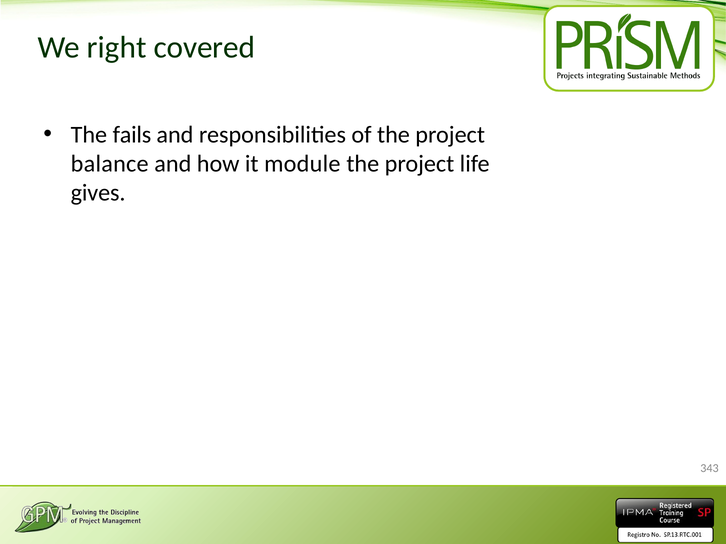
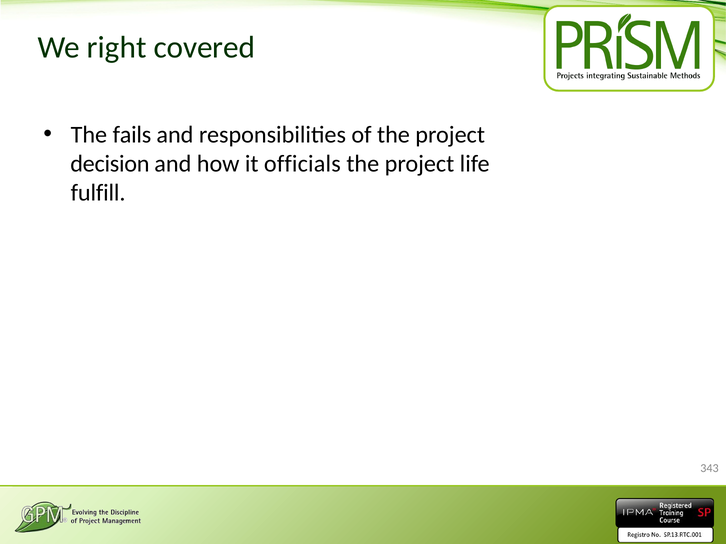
balance: balance -> decision
module: module -> officials
gives: gives -> fulfill
